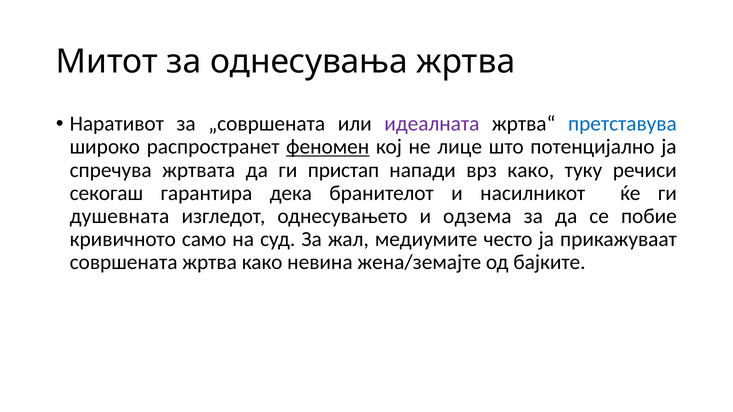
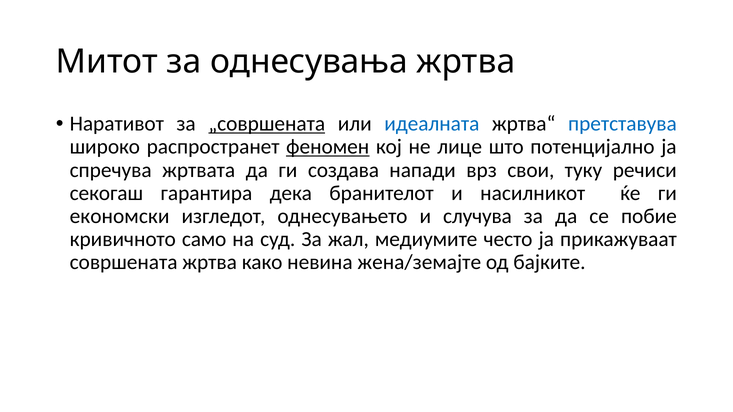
„совршената underline: none -> present
идеалната colour: purple -> blue
пристап: пристап -> создава
врз како: како -> свои
душевната: душевната -> економски
одзема: одзема -> случува
